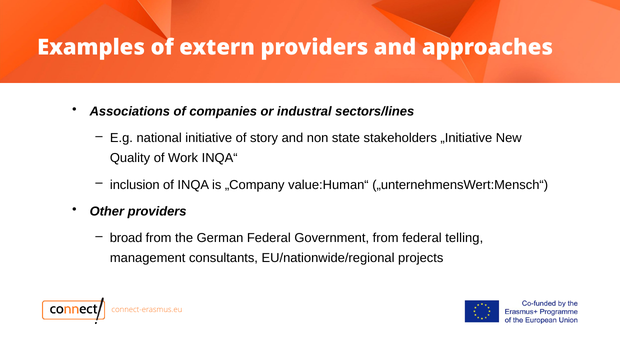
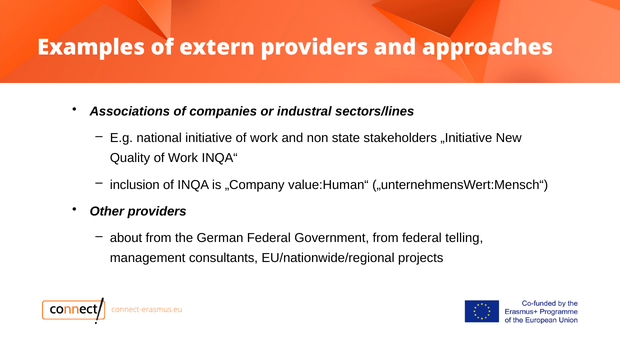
initiative of story: story -> work
broad: broad -> about
